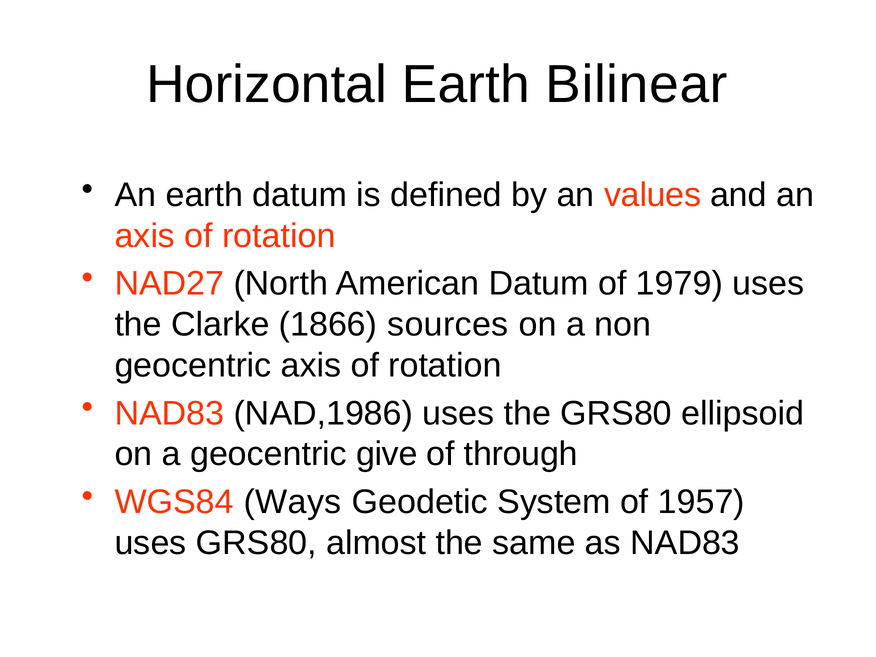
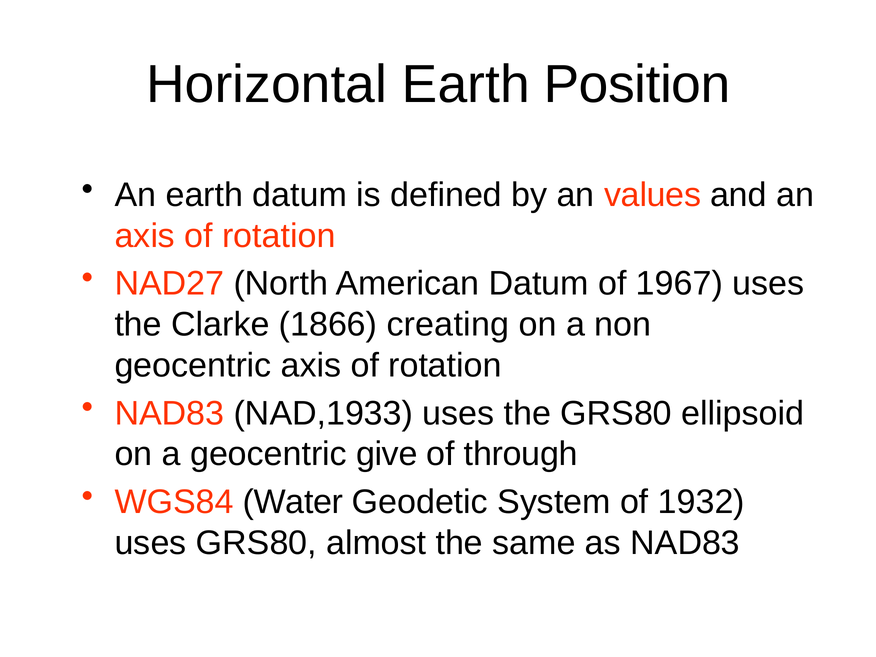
Bilinear: Bilinear -> Position
1979: 1979 -> 1967
sources: sources -> creating
NAD,1986: NAD,1986 -> NAD,1933
Ways: Ways -> Water
1957: 1957 -> 1932
